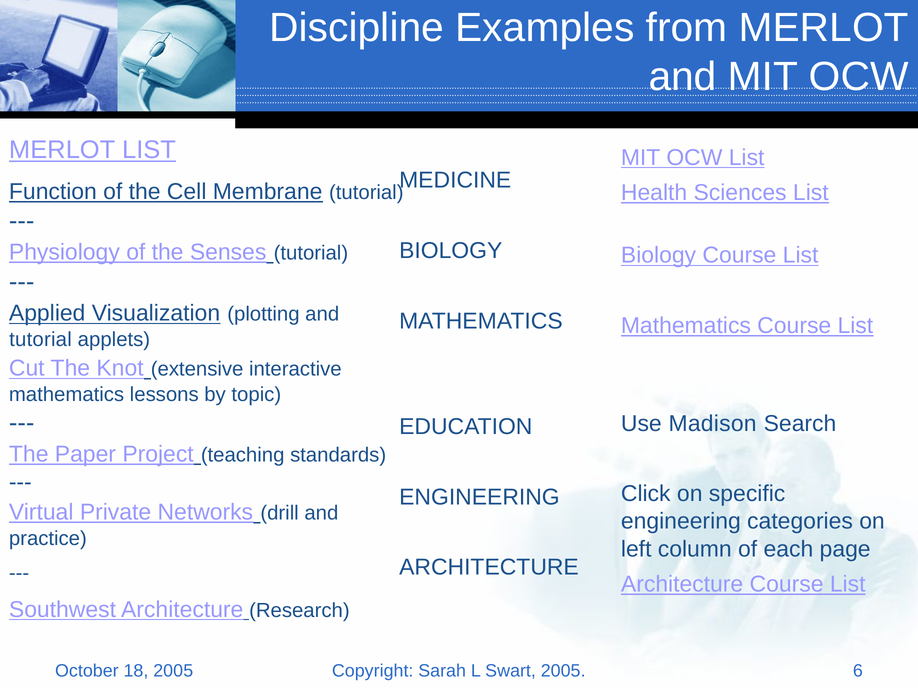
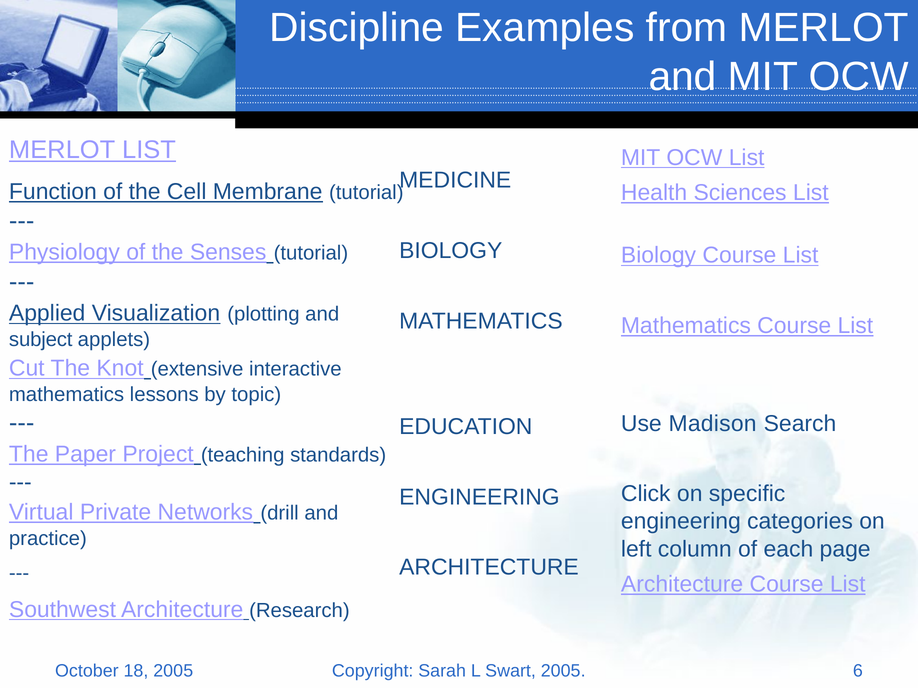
tutorial at (41, 340): tutorial -> subject
